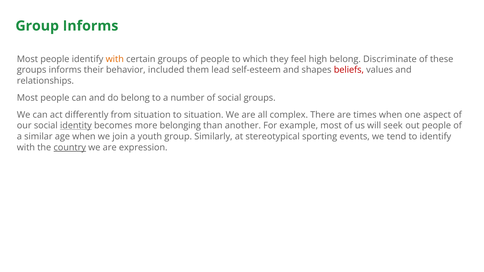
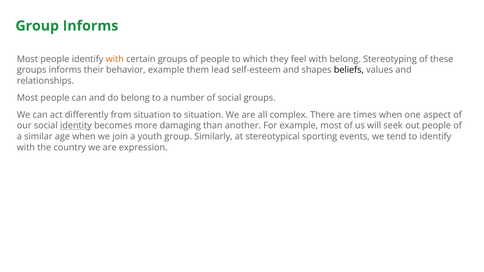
feel high: high -> with
Discriminate: Discriminate -> Stereotyping
behavior included: included -> example
beliefs colour: red -> black
belonging: belonging -> damaging
country underline: present -> none
